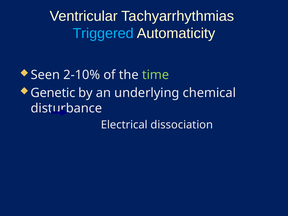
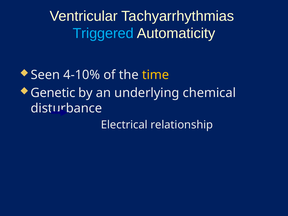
2-10%: 2-10% -> 4-10%
time colour: light green -> yellow
dissociation: dissociation -> relationship
